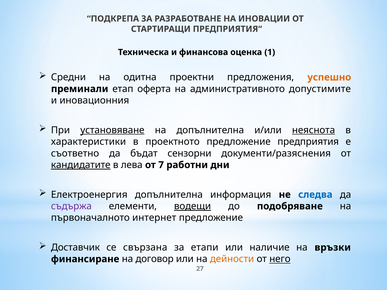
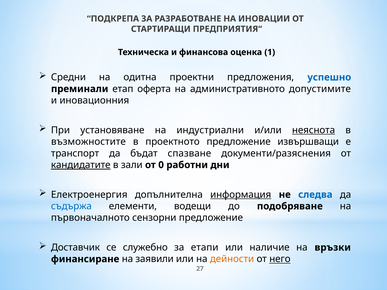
успешно colour: orange -> blue
установяване underline: present -> none
на допълнителна: допълнителна -> индустриални
характеристики: характеристики -> възможностите
предприятия: предприятия -> извършващи
съответно: съответно -> транспорт
сензорни: сензорни -> спазване
лева: лева -> зали
7: 7 -> 0
информация underline: none -> present
съдържа colour: purple -> blue
водещи underline: present -> none
интернет: интернет -> сензорни
свързана: свързана -> служебно
договор: договор -> заявили
